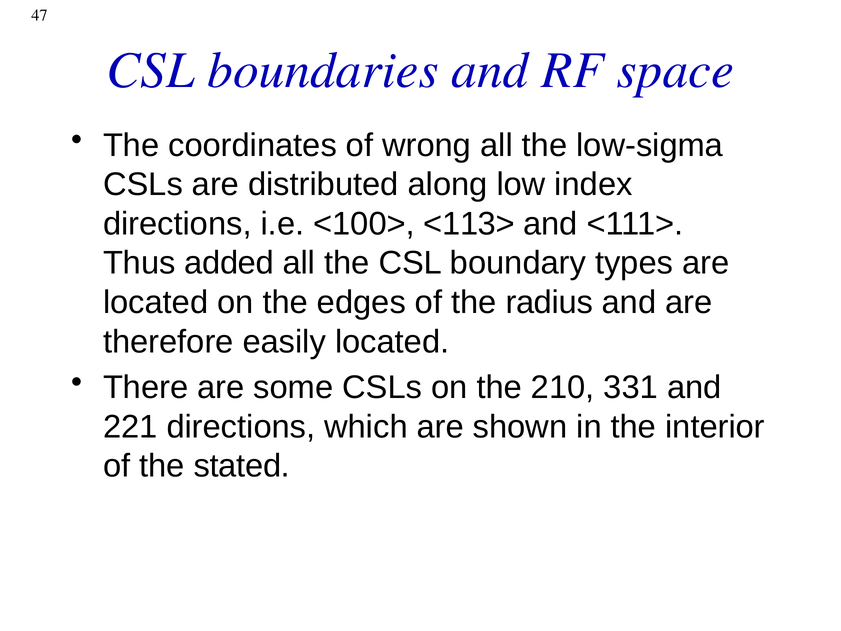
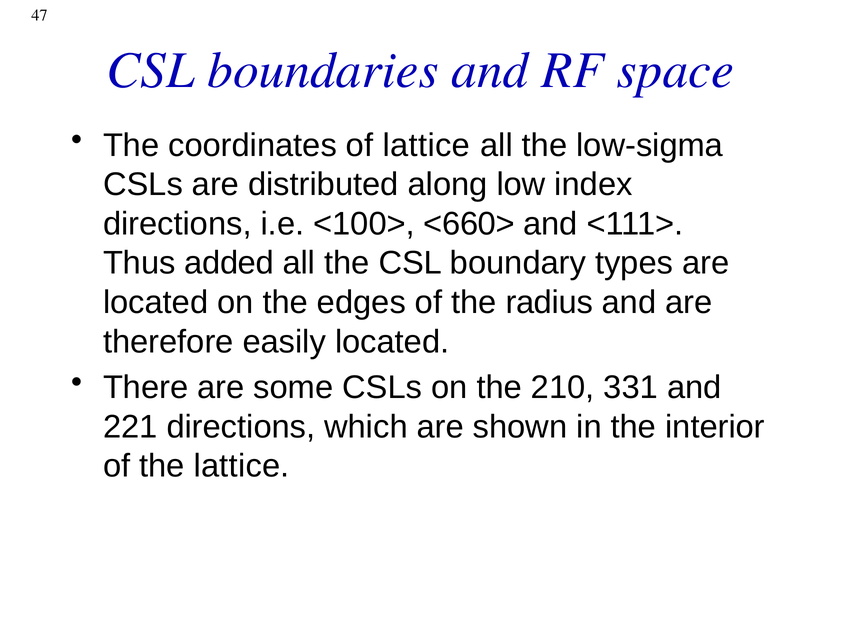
of wrong: wrong -> lattice
<113>: <113> -> <660>
the stated: stated -> lattice
